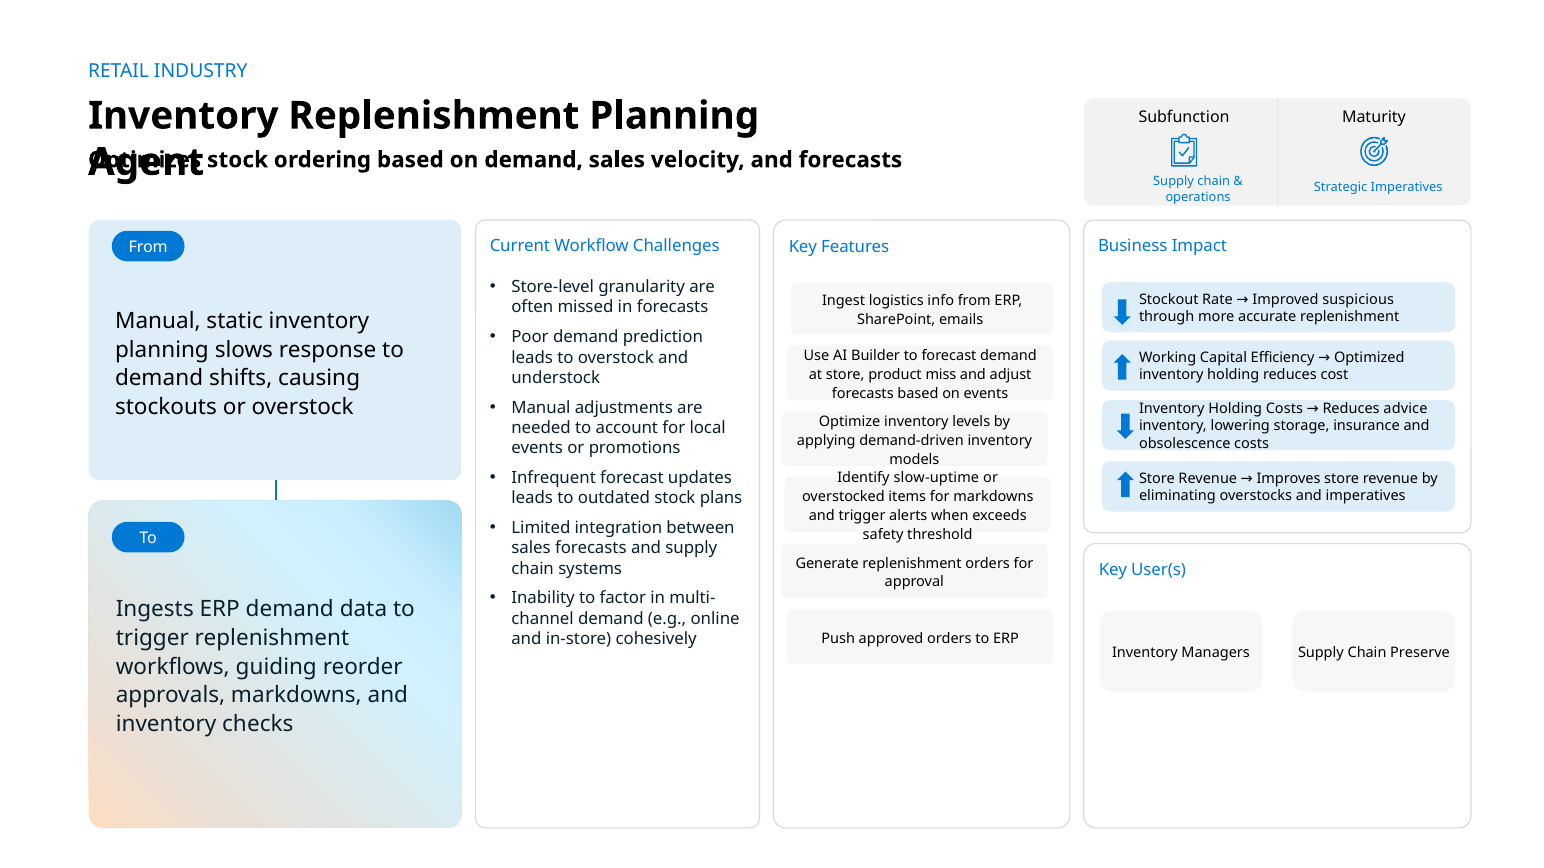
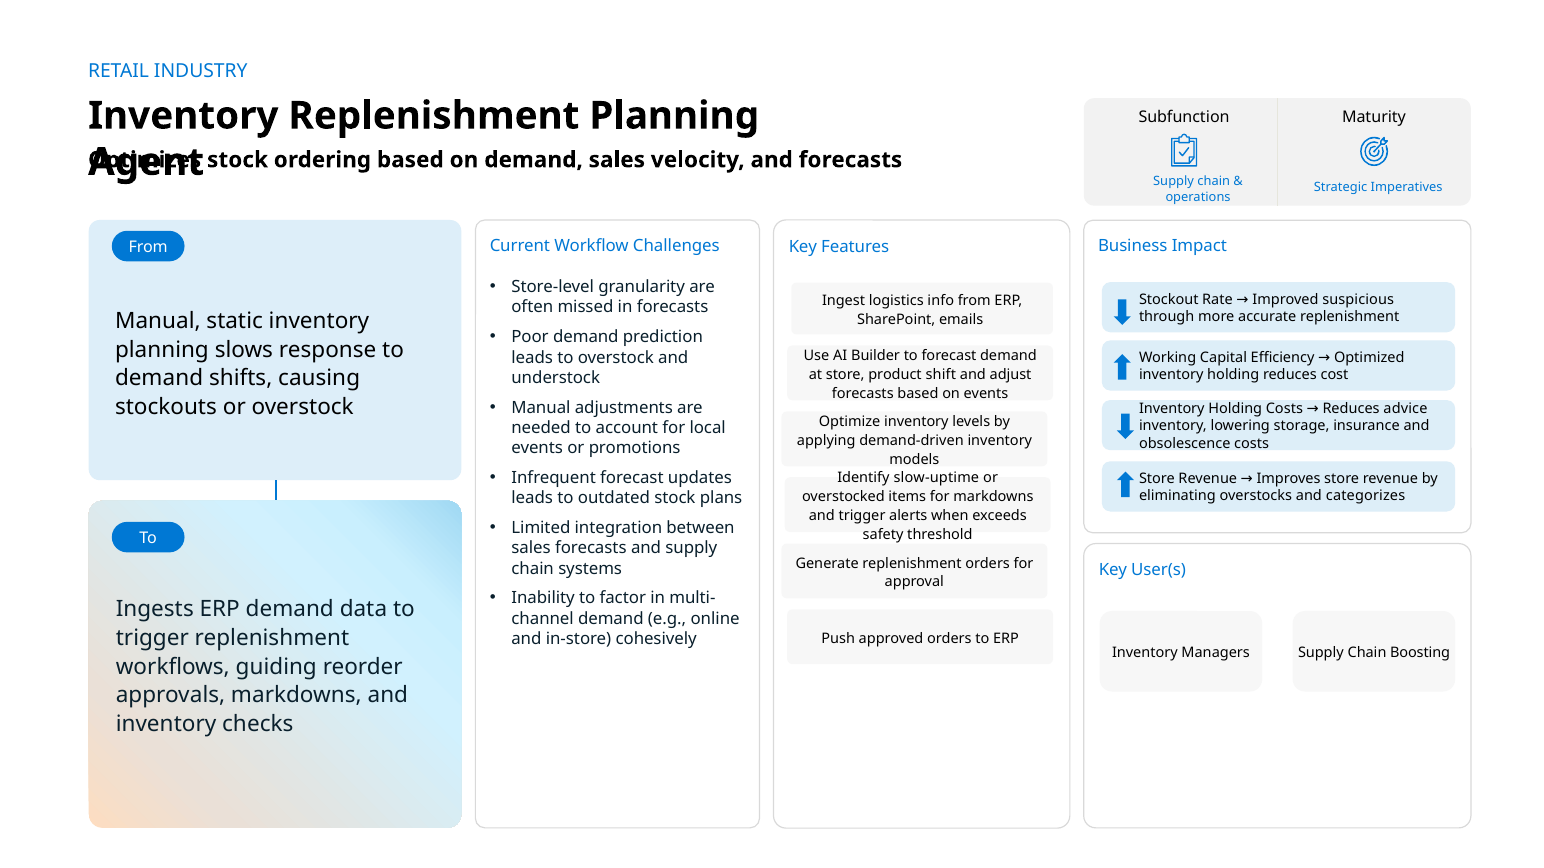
miss: miss -> shift
and imperatives: imperatives -> categorizes
Preserve: Preserve -> Boosting
